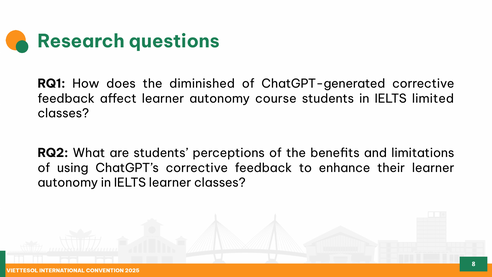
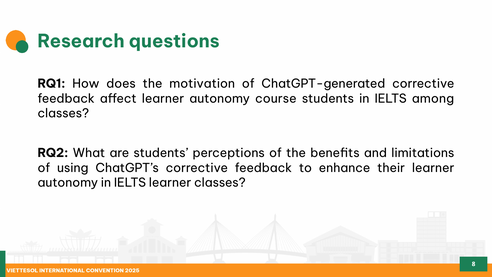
diminished: diminished -> motivation
limited: limited -> among
